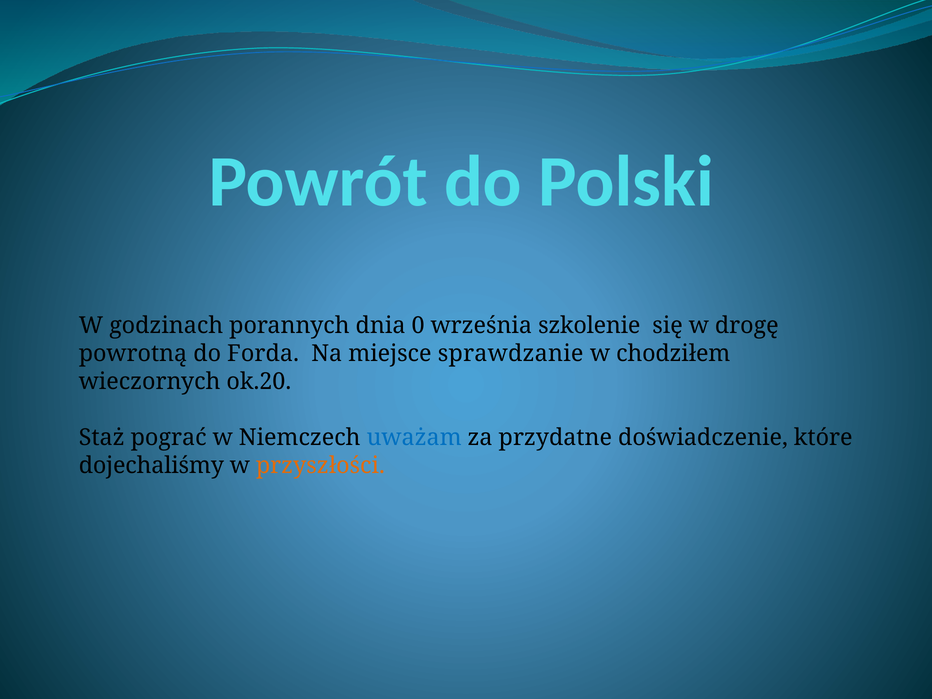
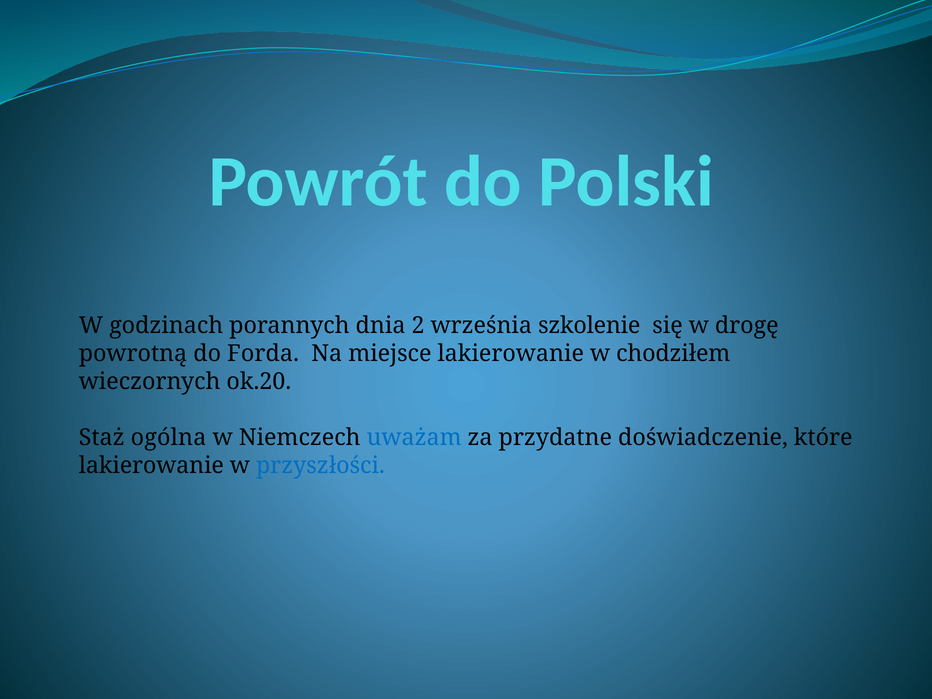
0: 0 -> 2
miejsce sprawdzanie: sprawdzanie -> lakierowanie
pograć: pograć -> ogólna
dojechaliśmy at (151, 465): dojechaliśmy -> lakierowanie
przyszłości colour: orange -> blue
